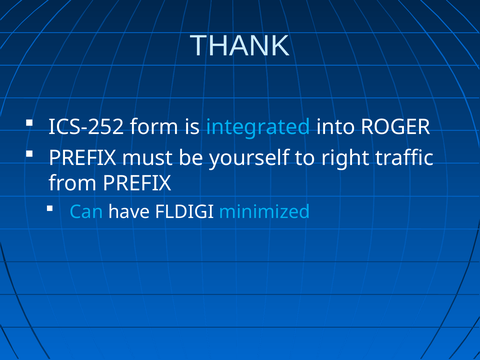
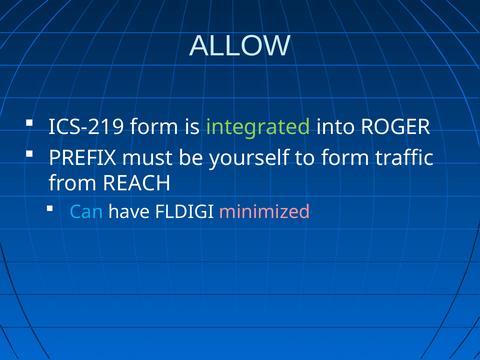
THANK: THANK -> ALLOW
ICS-252: ICS-252 -> ICS-219
integrated colour: light blue -> light green
to right: right -> form
from PREFIX: PREFIX -> REACH
minimized colour: light blue -> pink
